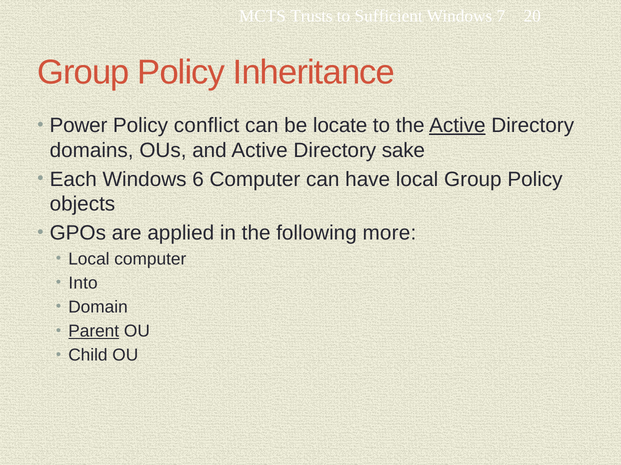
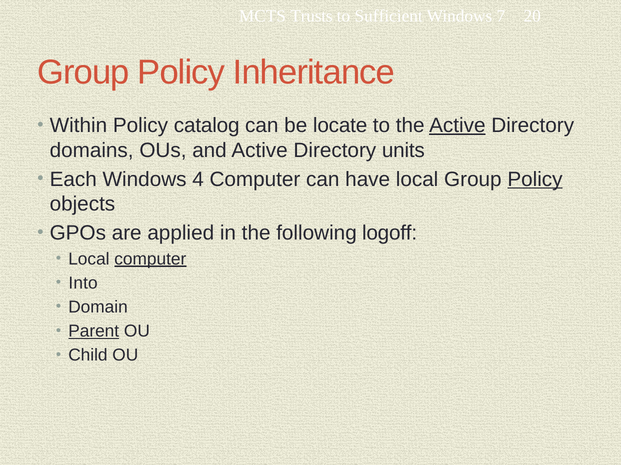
Power: Power -> Within
conflict: conflict -> catalog
sake: sake -> units
6: 6 -> 4
Policy at (535, 179) underline: none -> present
more: more -> logoff
computer at (150, 259) underline: none -> present
